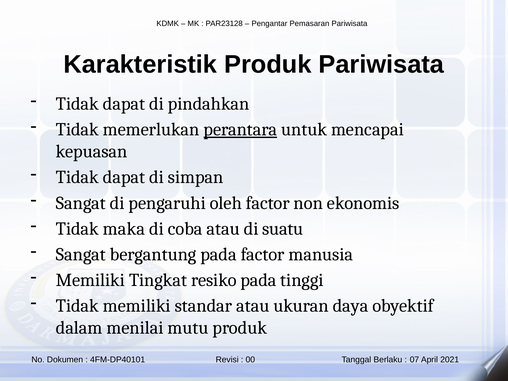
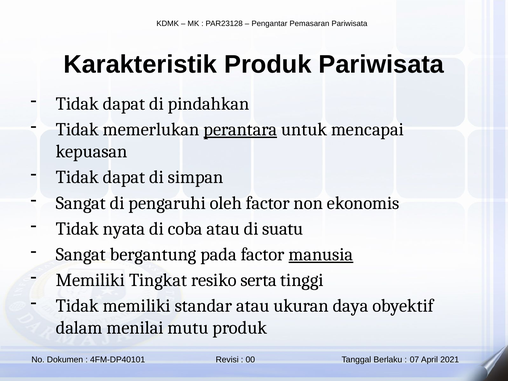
maka: maka -> nyata
manusia underline: none -> present
resiko pada: pada -> serta
